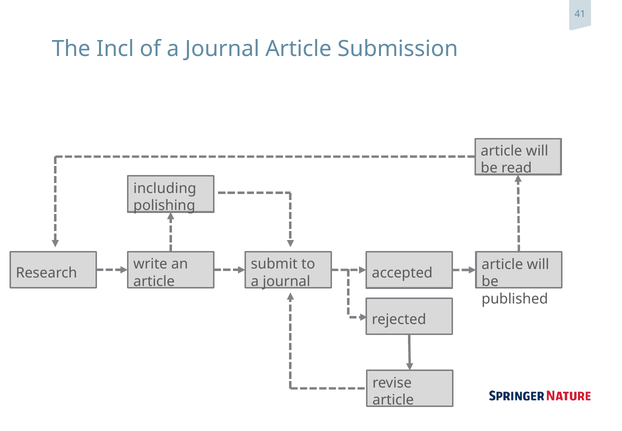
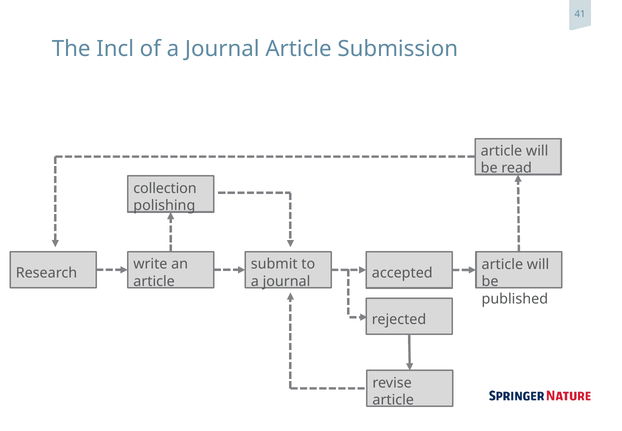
including: including -> collection
